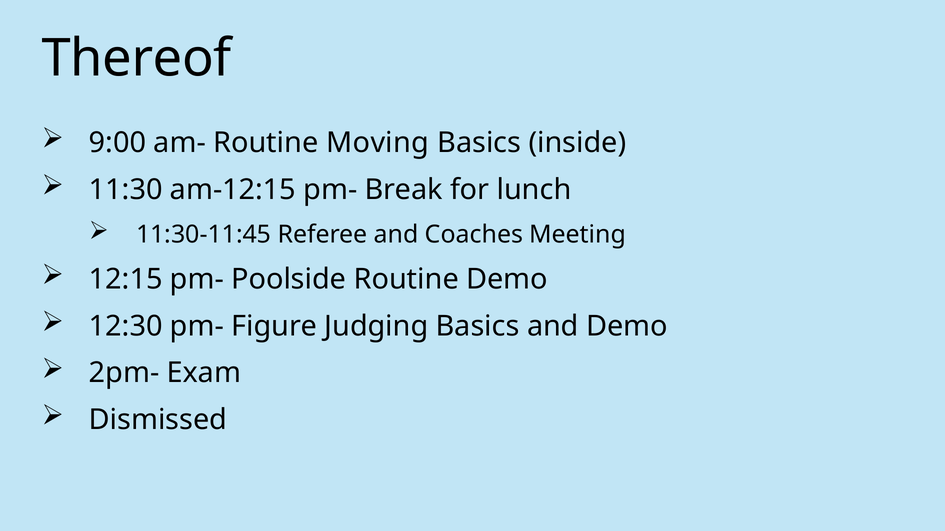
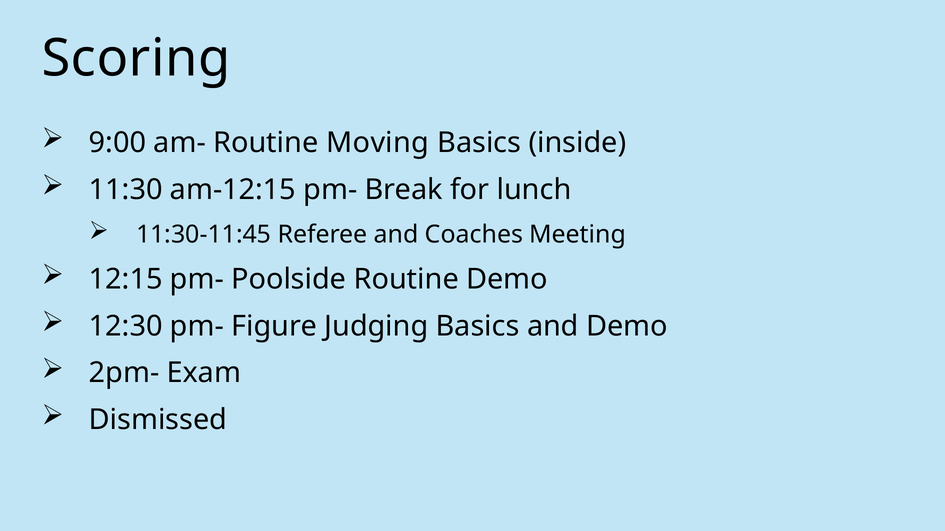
Thereof: Thereof -> Scoring
